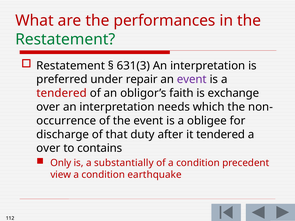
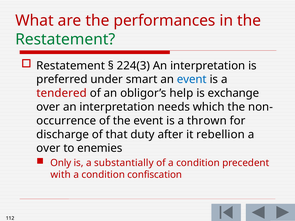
631(3: 631(3 -> 224(3
repair: repair -> smart
event at (192, 79) colour: purple -> blue
faith: faith -> help
obligee: obligee -> thrown
it tendered: tendered -> rebellion
contains: contains -> enemies
view: view -> with
earthquake: earthquake -> confiscation
